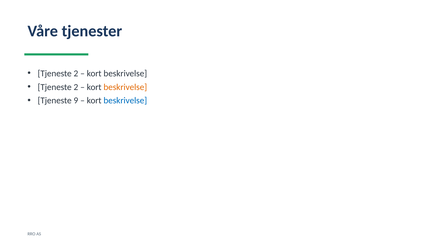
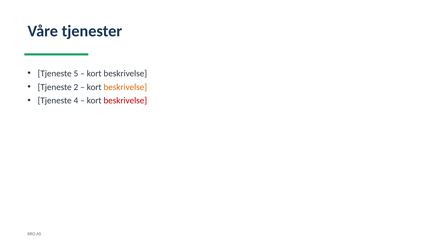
2 at (76, 73): 2 -> 5
9: 9 -> 4
beskrivelse at (125, 100) colour: blue -> red
